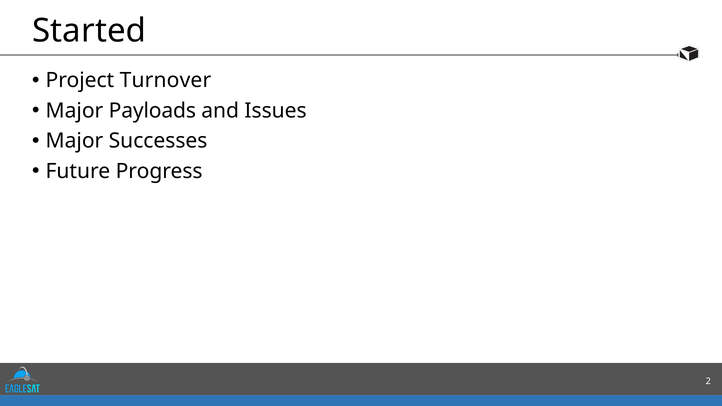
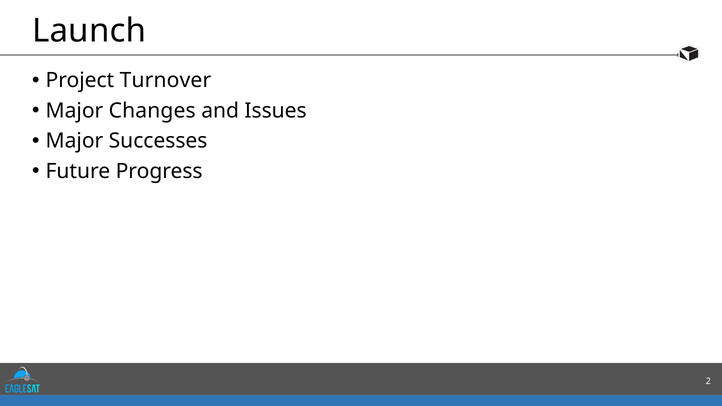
Started: Started -> Launch
Payloads: Payloads -> Changes
